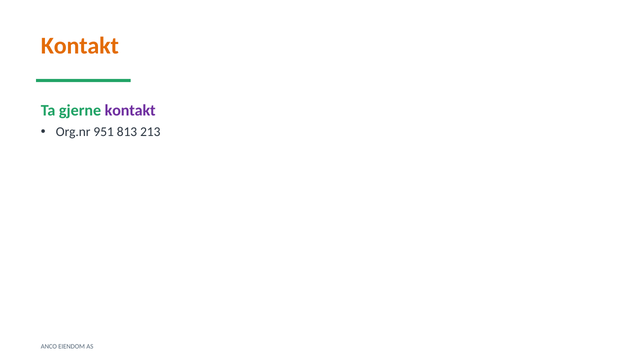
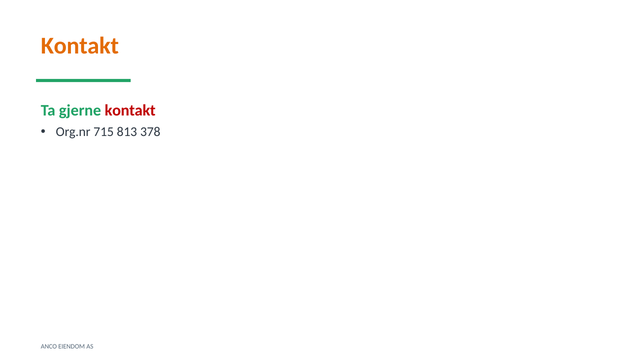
kontakt at (130, 110) colour: purple -> red
951: 951 -> 715
213: 213 -> 378
